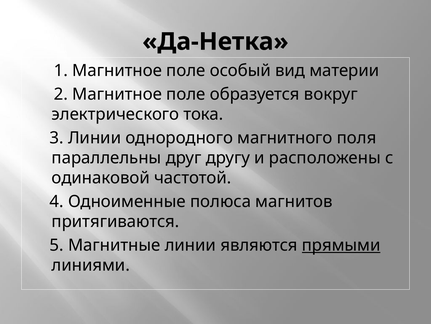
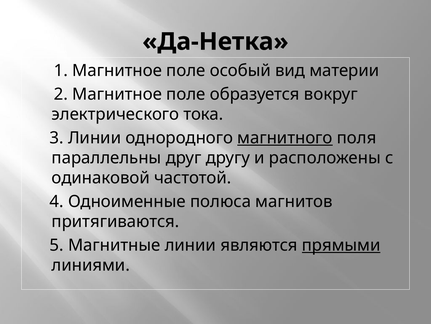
магнитного underline: none -> present
